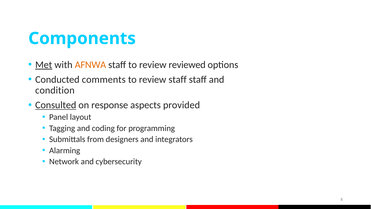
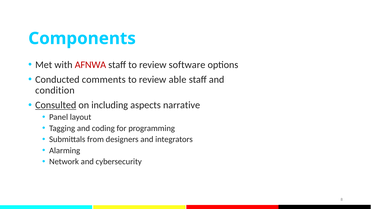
Met underline: present -> none
AFNWA colour: orange -> red
reviewed: reviewed -> software
review staff: staff -> able
response: response -> including
provided: provided -> narrative
